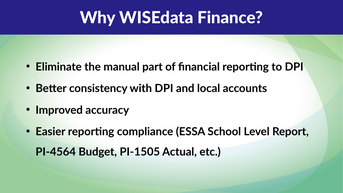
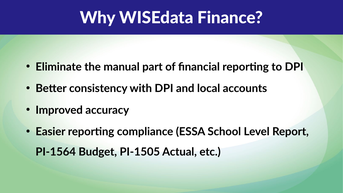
PI-4564: PI-4564 -> PI-1564
